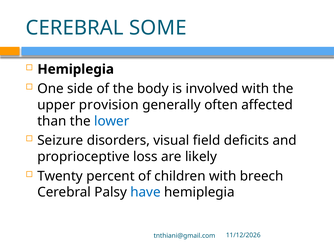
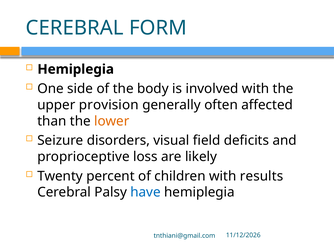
SOME: SOME -> FORM
lower colour: blue -> orange
breech: breech -> results
